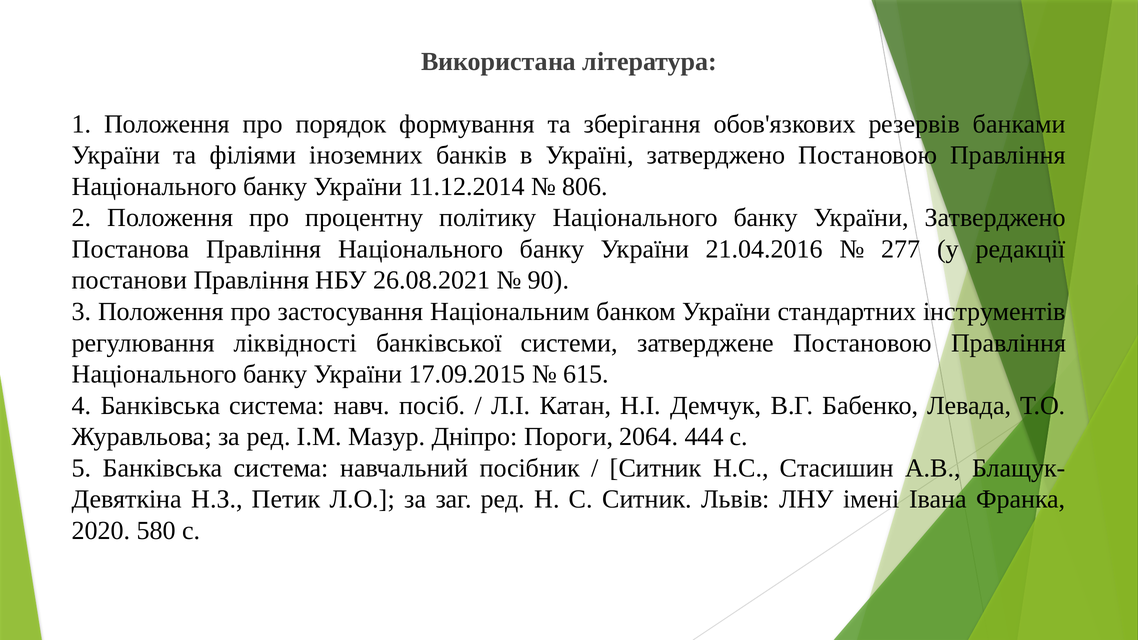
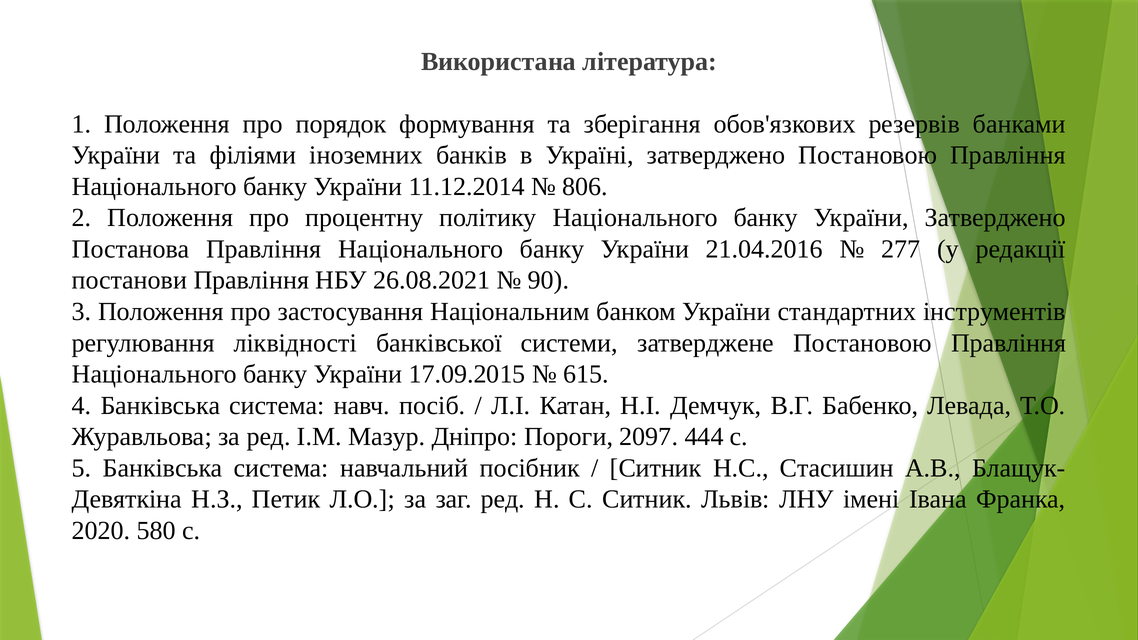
2064: 2064 -> 2097
